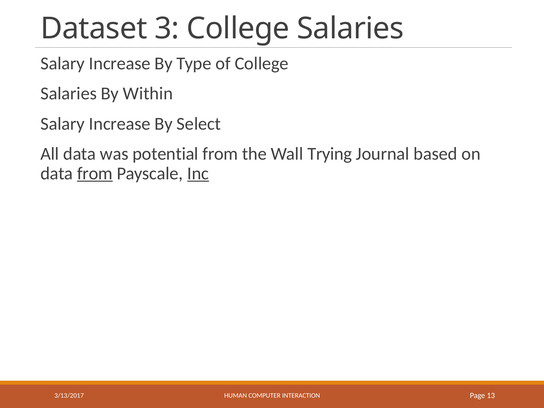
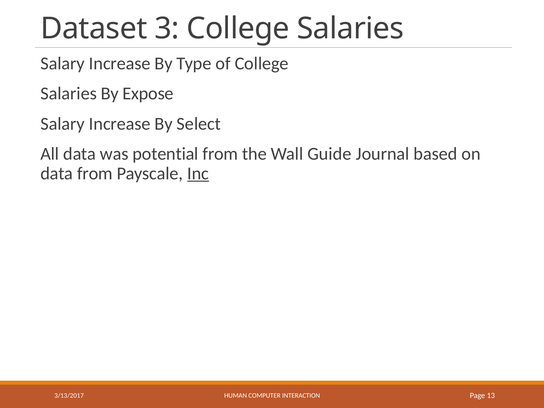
Within: Within -> Expose
Trying: Trying -> Guide
from at (95, 173) underline: present -> none
